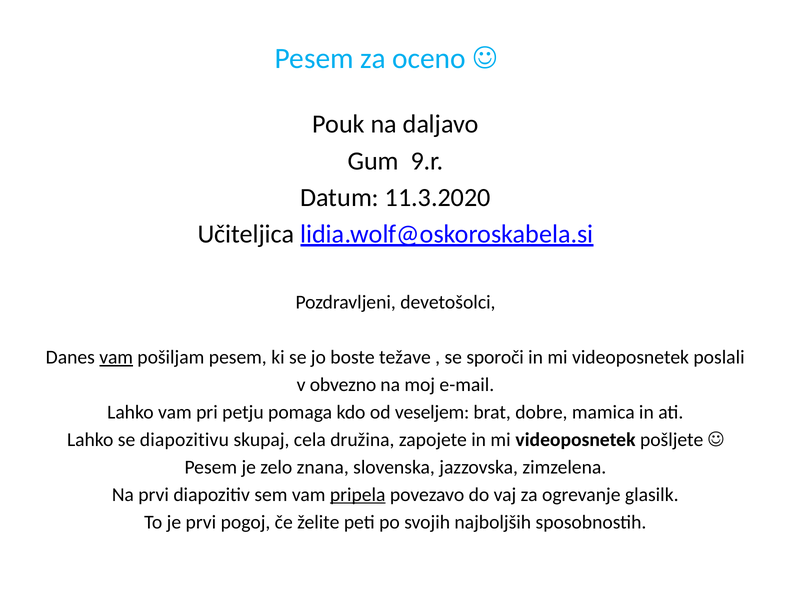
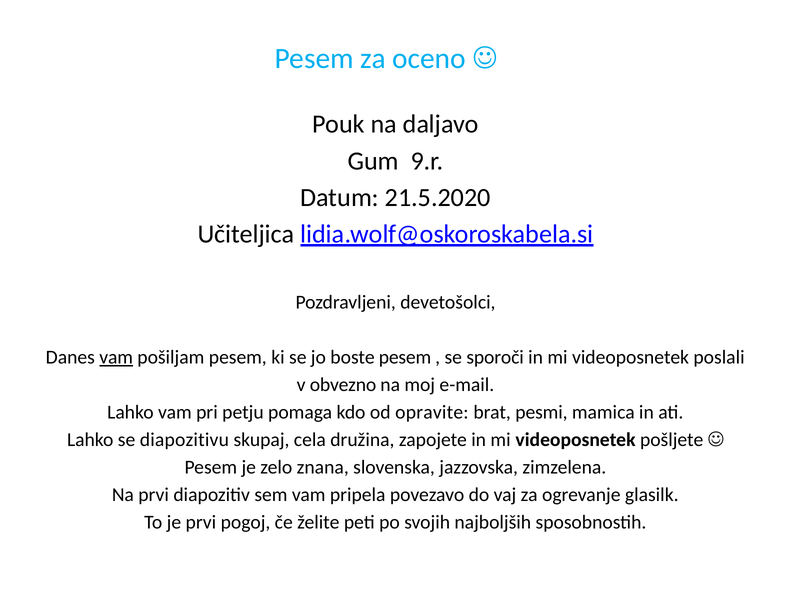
11.3.2020: 11.3.2020 -> 21.5.2020
boste težave: težave -> pesem
veseljem: veseljem -> opravite
dobre: dobre -> pesmi
pripela underline: present -> none
